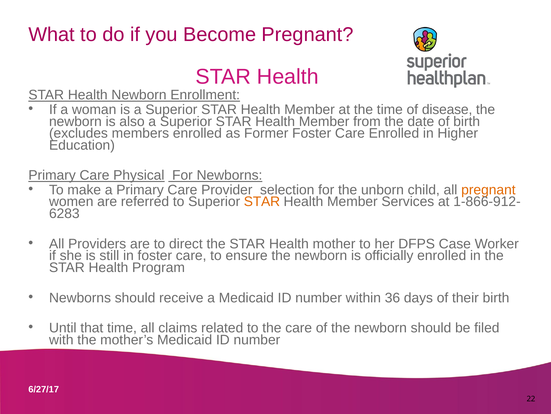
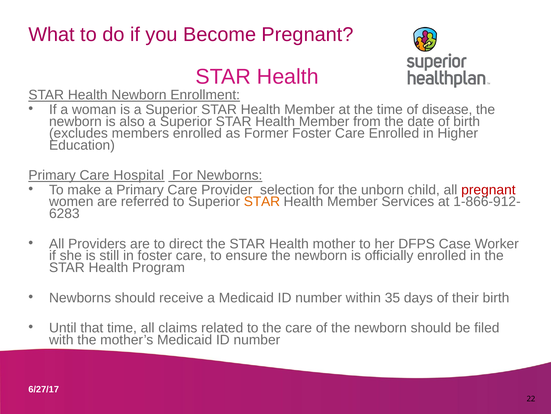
Physical: Physical -> Hospital
pregnant at (488, 189) colour: orange -> red
36: 36 -> 35
